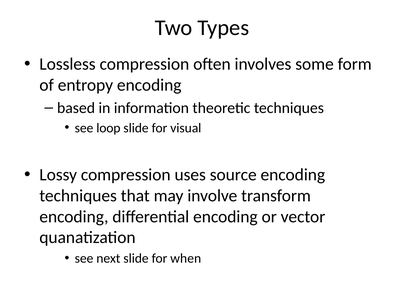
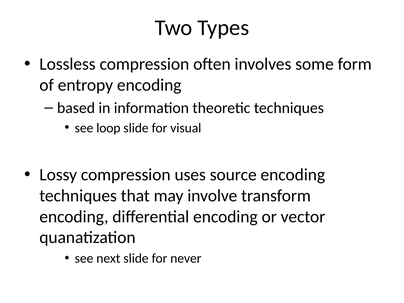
when: when -> never
